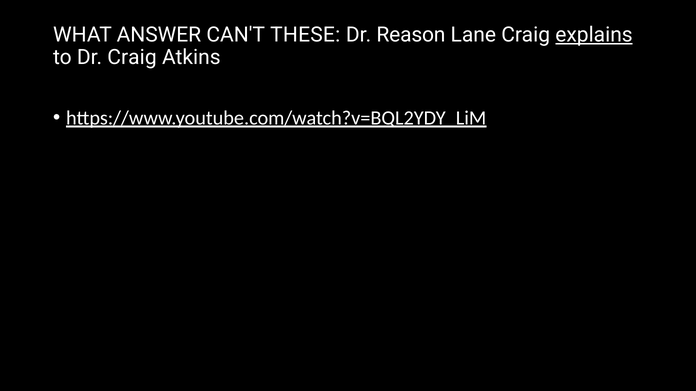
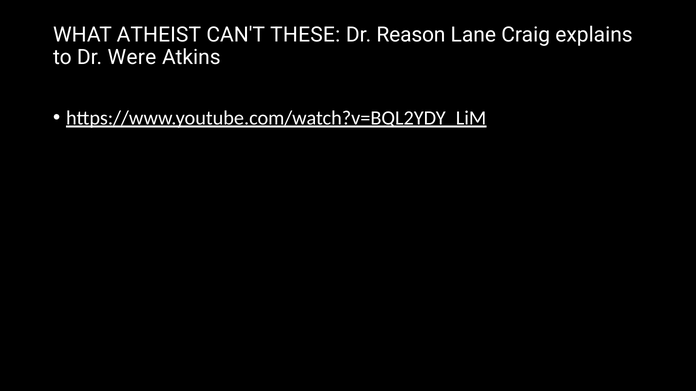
ANSWER: ANSWER -> ATHEIST
explains underline: present -> none
Dr Craig: Craig -> Were
